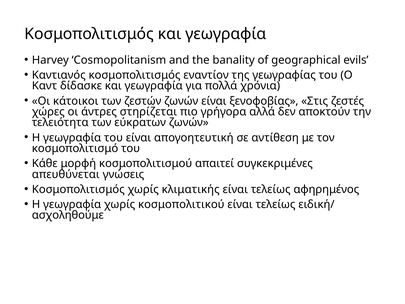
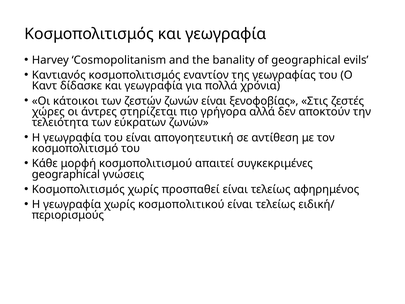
απευθύνεται at (66, 174): απευθύνεται -> geographical
κλιματικής: κλιματικής -> προσπαθεί
ασχοληθούμε: ασχοληθούμε -> περιορισμούς
